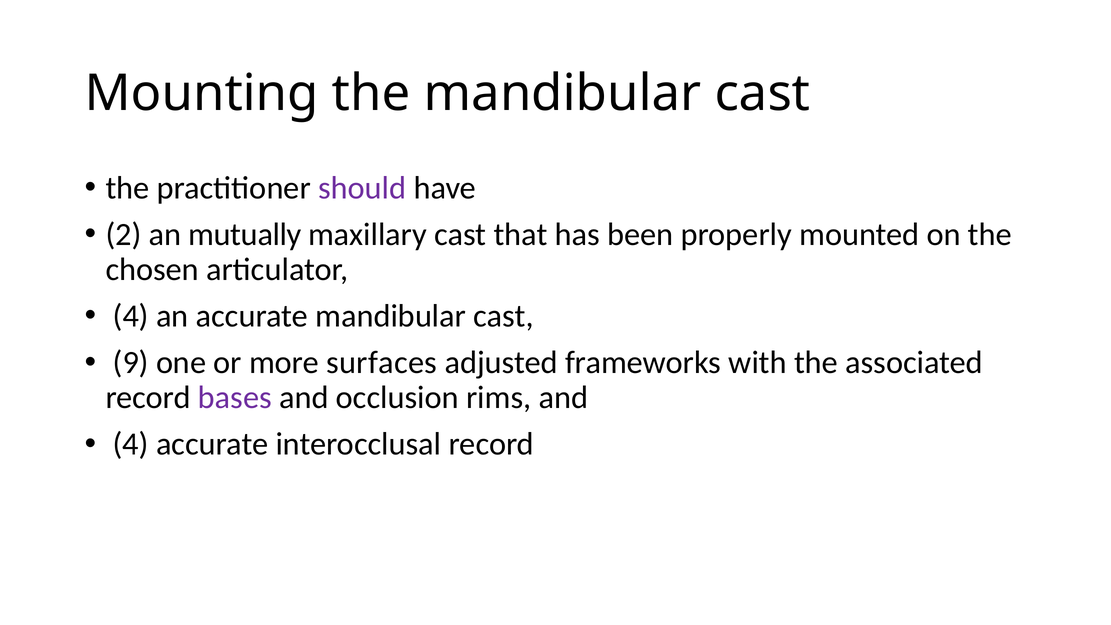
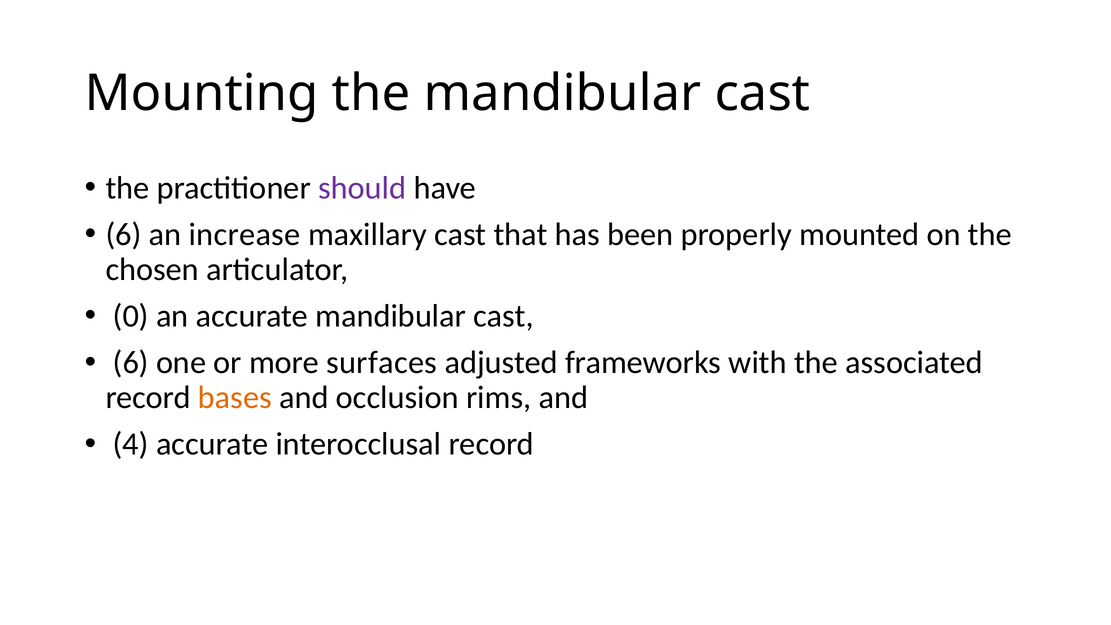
2 at (124, 234): 2 -> 6
mutually: mutually -> increase
4 at (131, 316): 4 -> 0
9 at (131, 363): 9 -> 6
bases colour: purple -> orange
